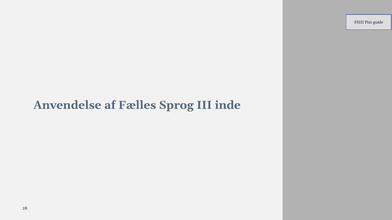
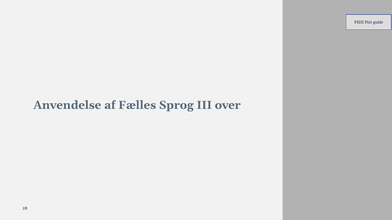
inde: inde -> over
